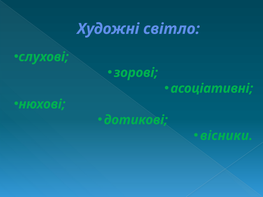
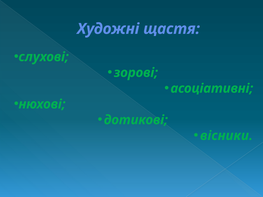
світло: світло -> щастя
